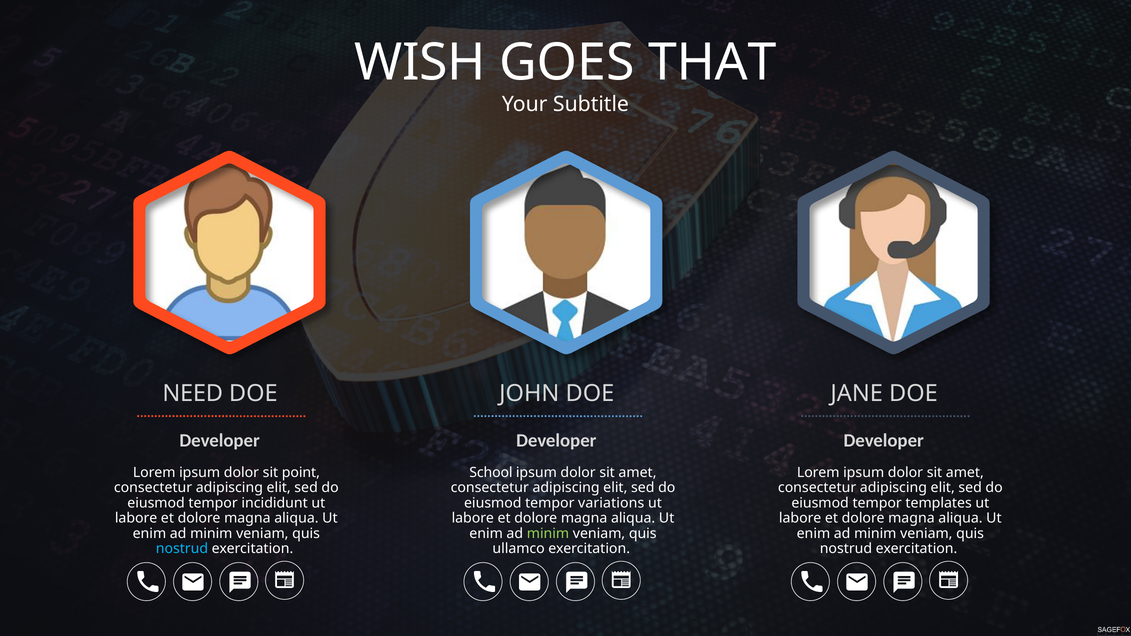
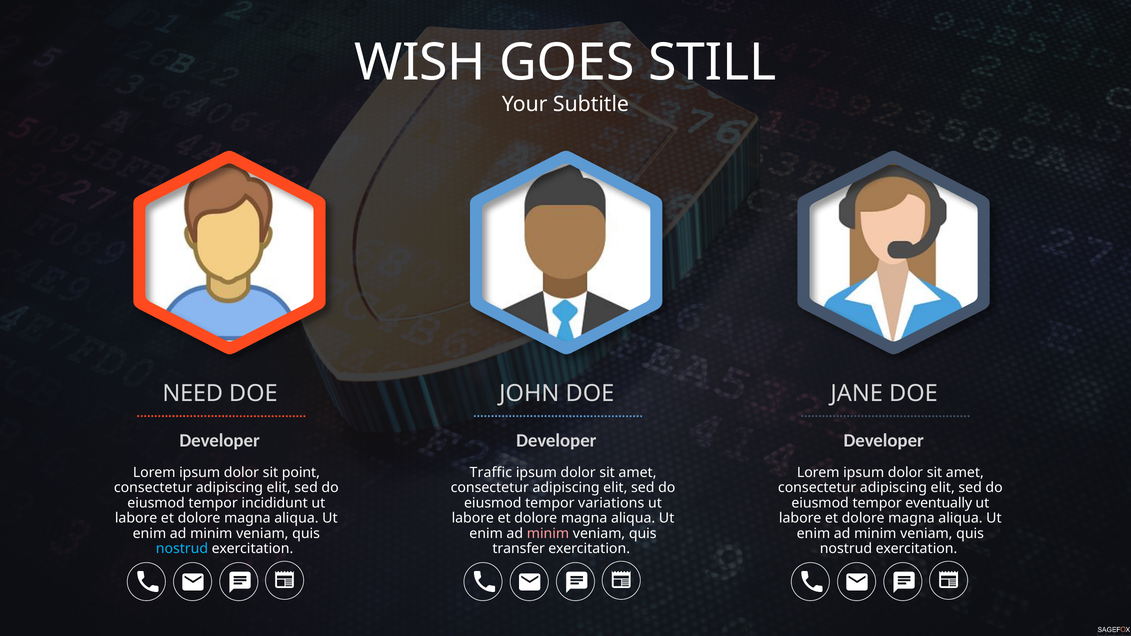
THAT: THAT -> STILL
School: School -> Traffic
templates: templates -> eventually
minim at (548, 534) colour: light green -> pink
ullamco: ullamco -> transfer
